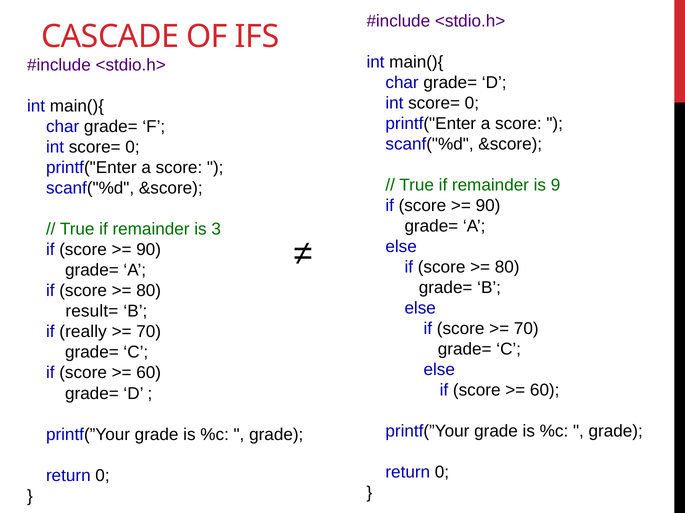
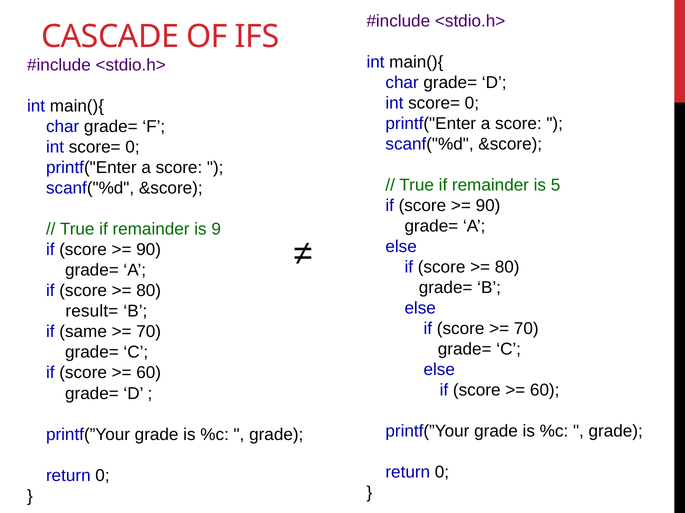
9: 9 -> 5
3: 3 -> 9
really: really -> same
